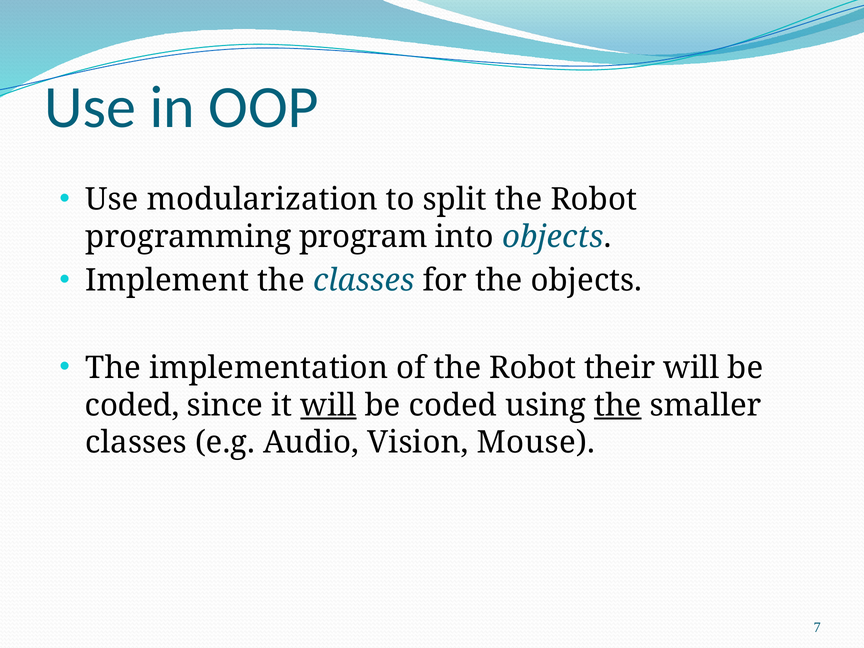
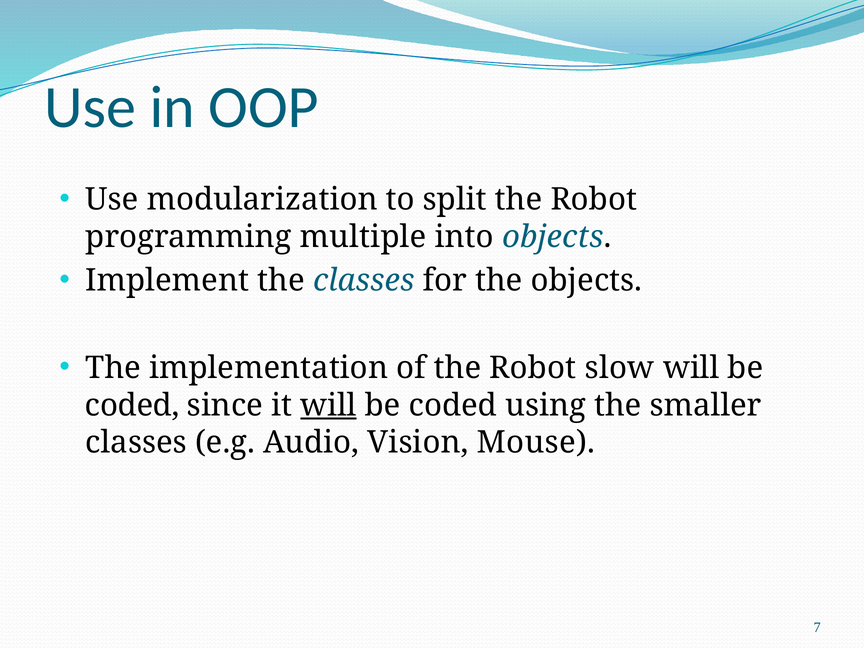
program: program -> multiple
their: their -> slow
the at (618, 405) underline: present -> none
